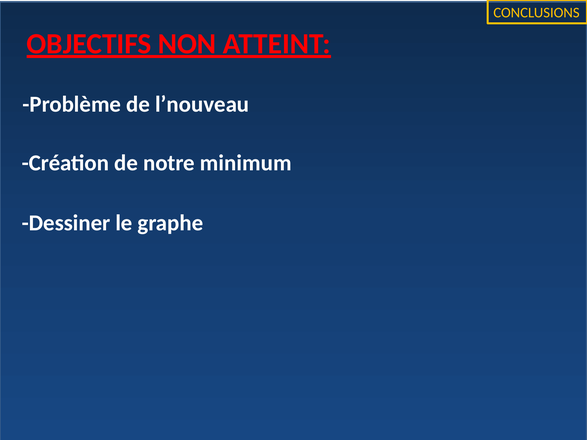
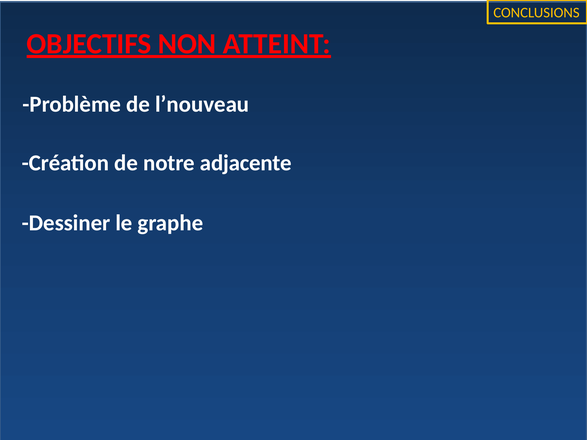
minimum: minimum -> adjacente
